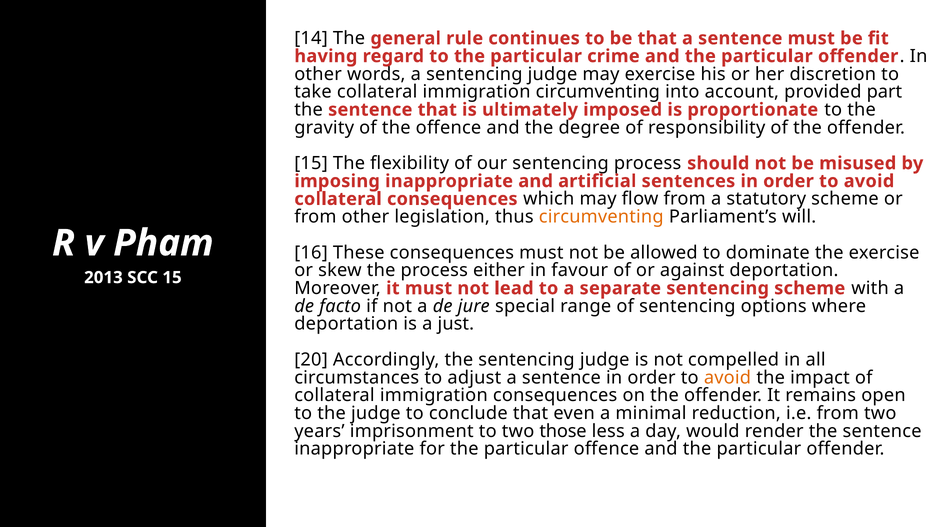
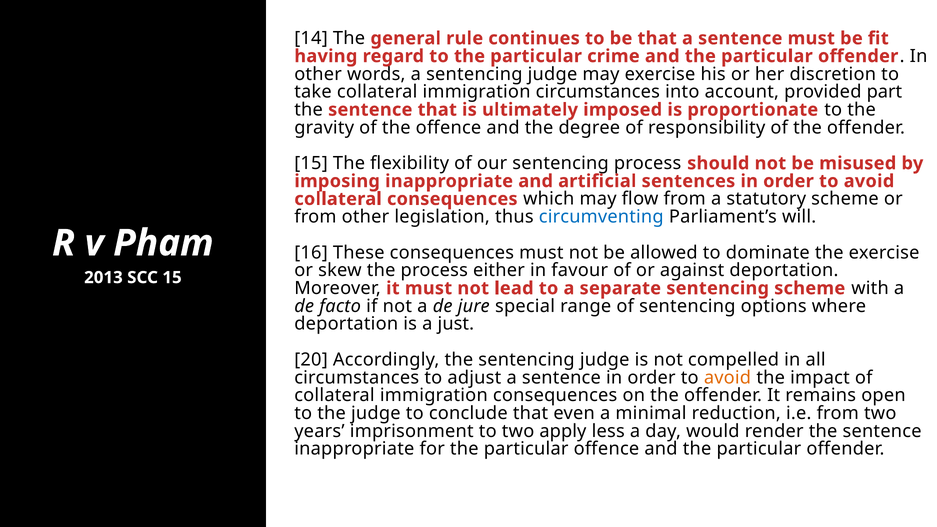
immigration circumventing: circumventing -> circumstances
circumventing at (601, 217) colour: orange -> blue
those: those -> apply
